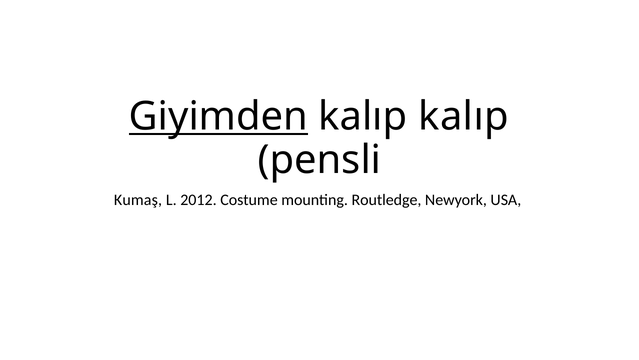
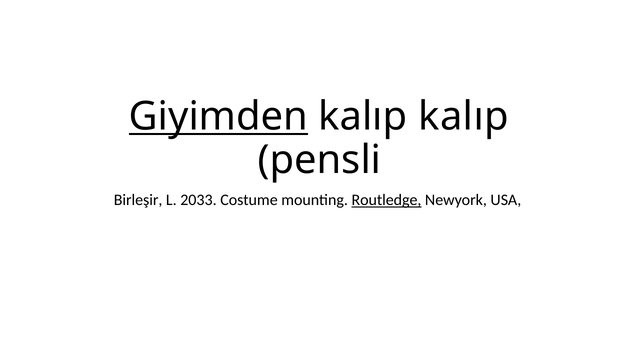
Kumaş: Kumaş -> Birleşir
2012: 2012 -> 2033
Routledge underline: none -> present
